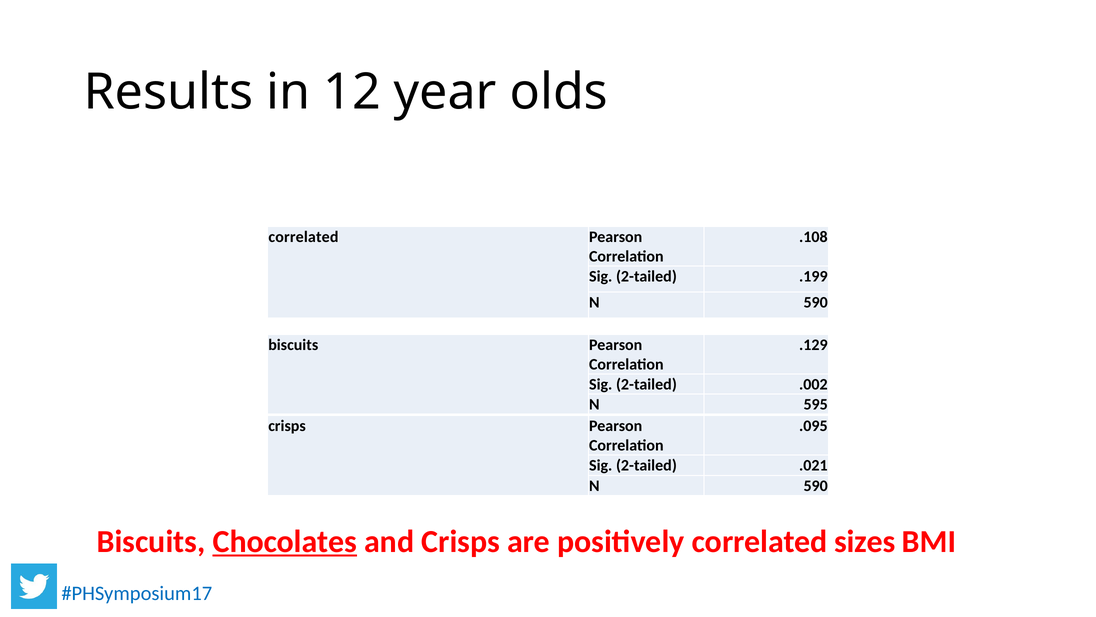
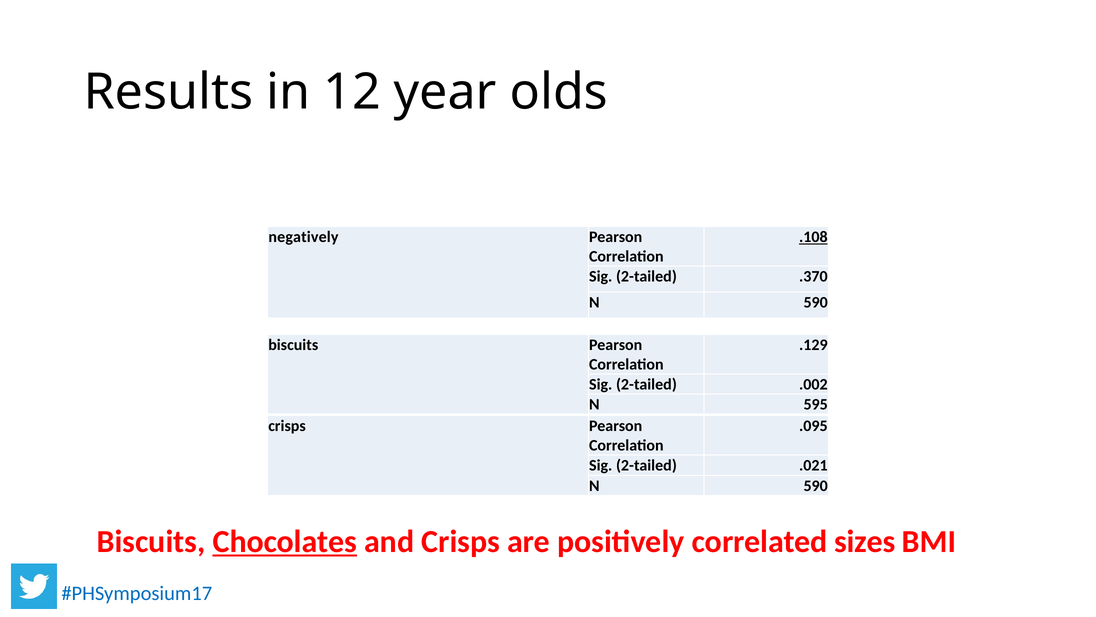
correlated at (303, 237): correlated -> negatively
.108 underline: none -> present
.199: .199 -> .370
